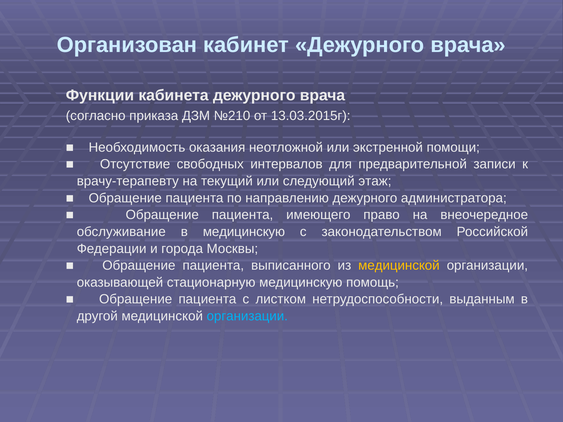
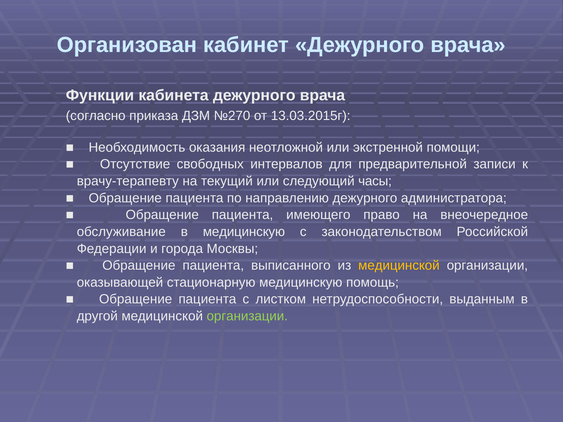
№210: №210 -> №270
этаж: этаж -> часы
организации at (247, 316) colour: light blue -> light green
